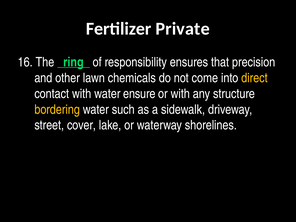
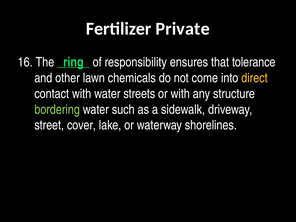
precision: precision -> tolerance
ensure: ensure -> streets
bordering colour: yellow -> light green
